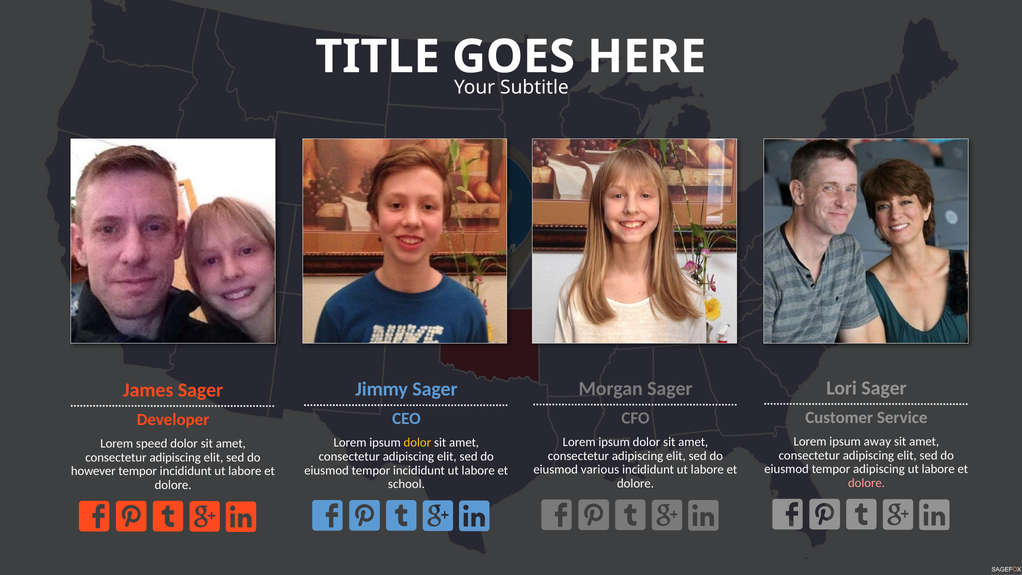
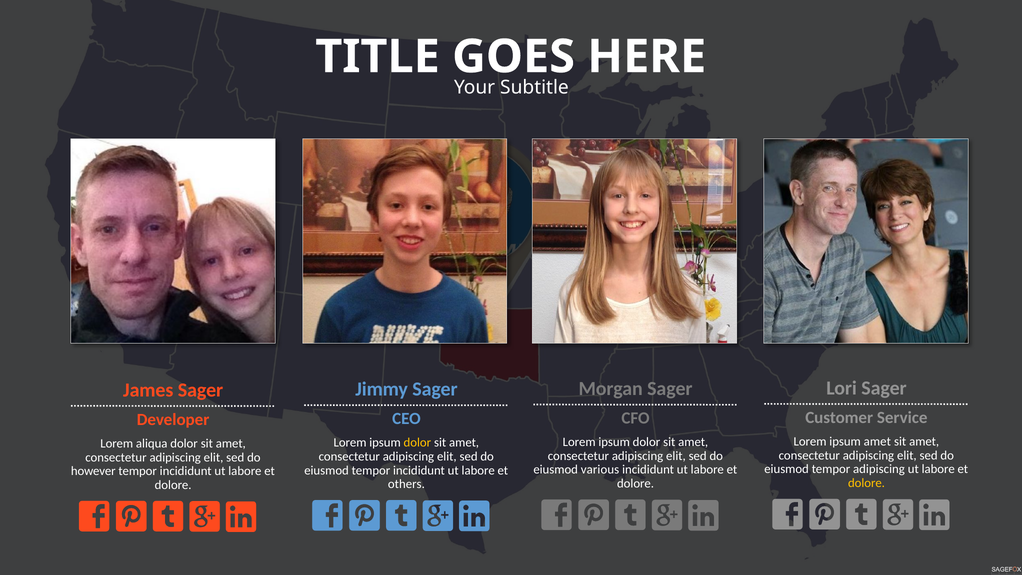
ipsum away: away -> amet
speed: speed -> aliqua
dolore at (866, 483) colour: pink -> yellow
school: school -> others
